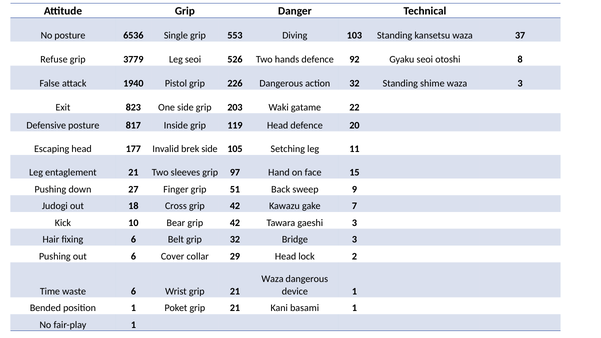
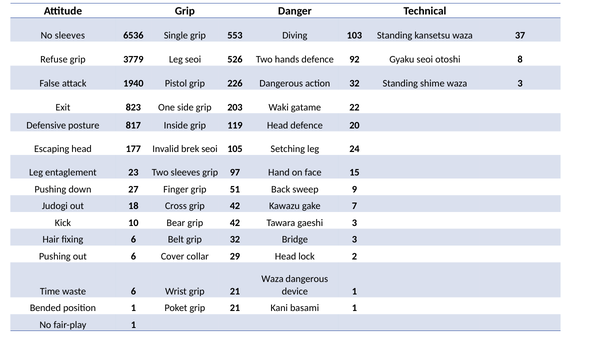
No posture: posture -> sleeves
brek side: side -> seoi
11: 11 -> 24
entaglement 21: 21 -> 23
